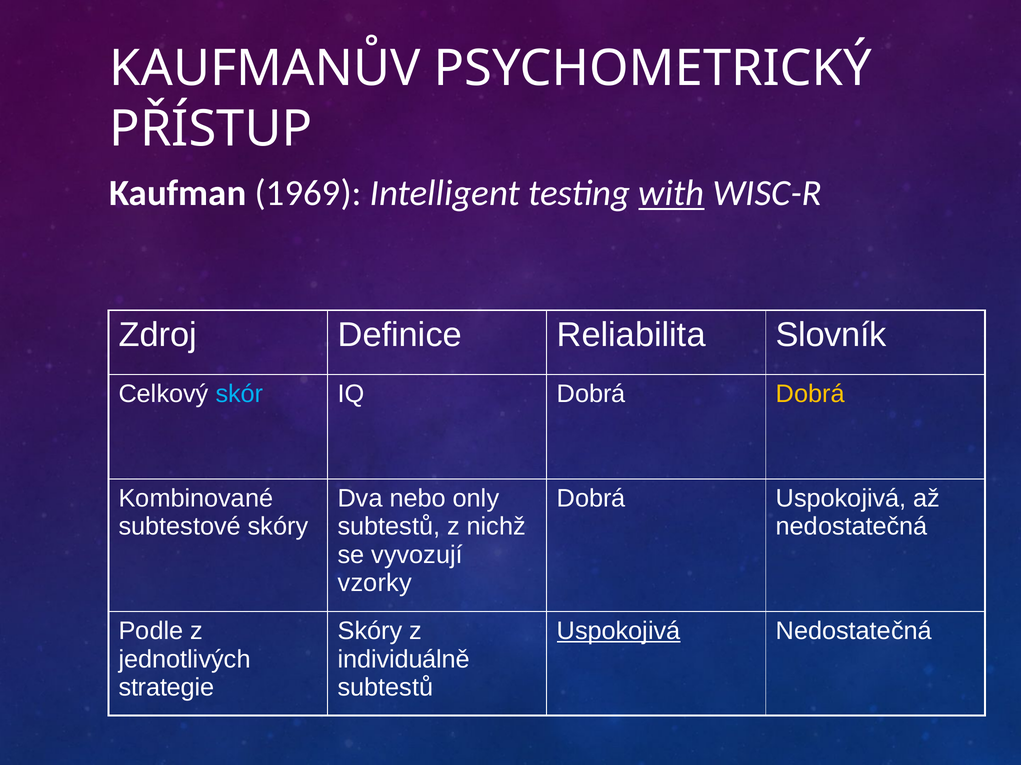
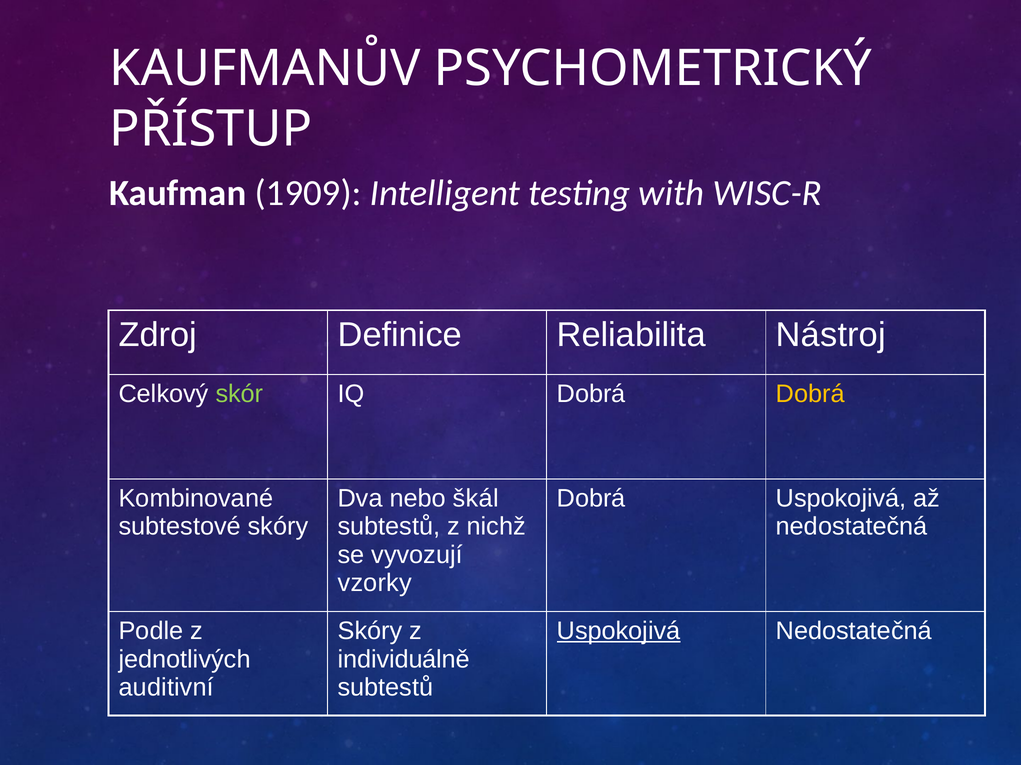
1969: 1969 -> 1909
with underline: present -> none
Slovník: Slovník -> Nástroj
skór colour: light blue -> light green
only: only -> škál
strategie: strategie -> auditivní
